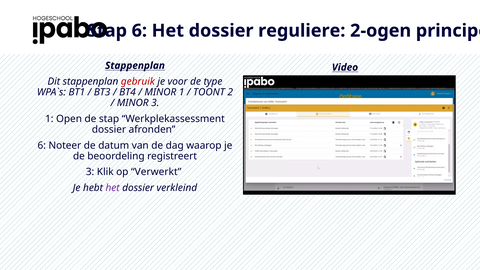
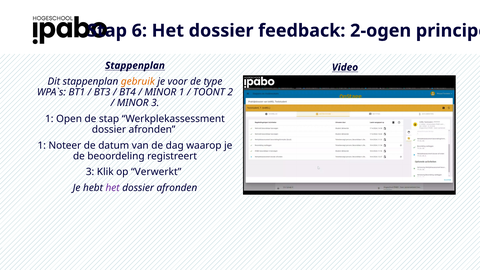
reguliere: reguliere -> feedback
gebruik colour: red -> orange
6 at (42, 145): 6 -> 1
verkleind at (177, 188): verkleind -> afronden
